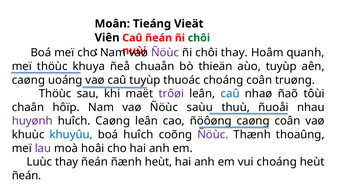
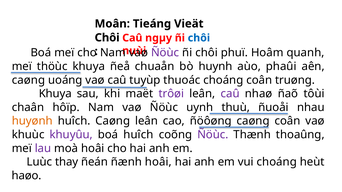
Viên at (107, 38): Viên -> Chôi
Caû ñeán: ñeán -> ngµy
chôi at (199, 38) colour: green -> blue
chôi thay: thay -> phuï
thieän: thieän -> huynh
aùo tuyùp: tuyùp -> phaûi
Thöùc at (55, 94): Thöùc -> Khuya
caû at (230, 94) colour: blue -> purple
saùu: saùu -> uynh
huyønh colour: purple -> orange
khuyûu colour: blue -> purple
ñænh heùt: heùt -> hoâi
ñeán at (27, 176): ñeán -> haøo
